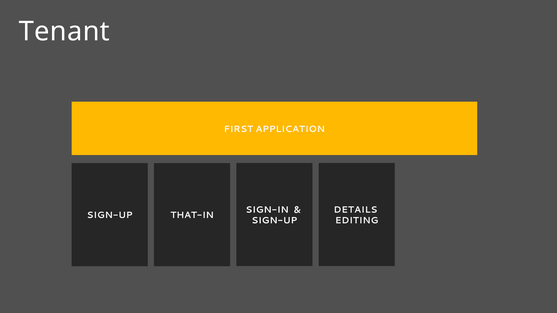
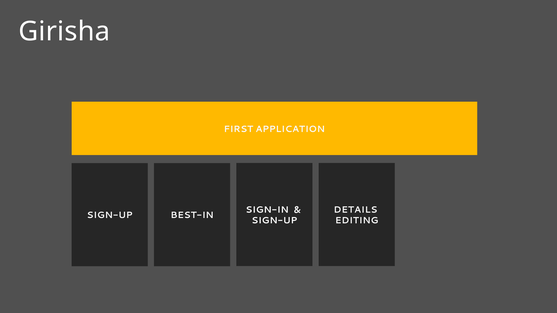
Tenant: Tenant -> Girisha
THAT-IN: THAT-IN -> BEST-IN
